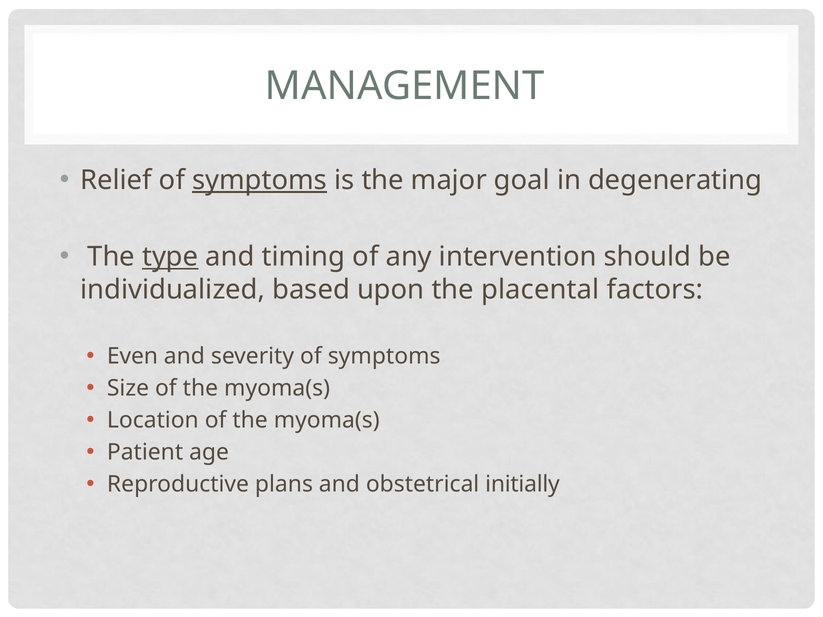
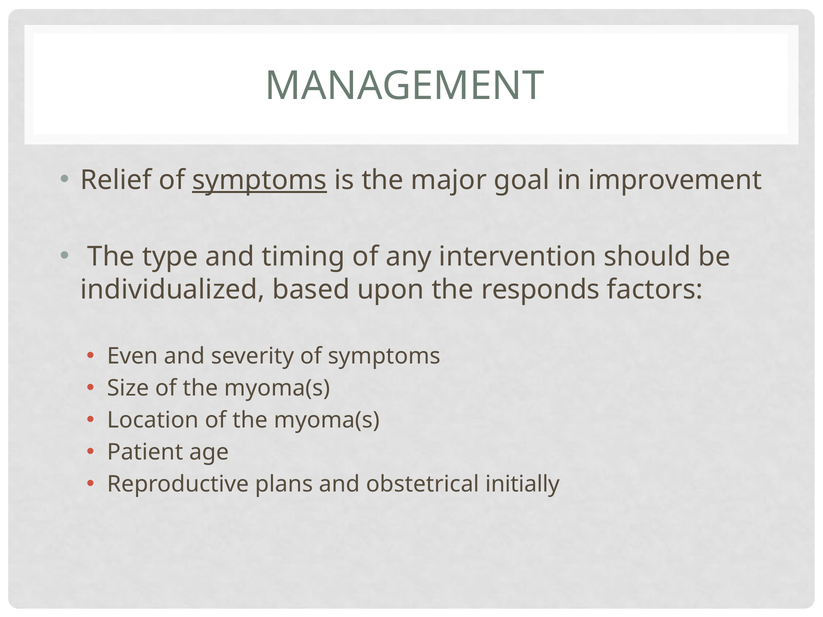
degenerating: degenerating -> improvement
type underline: present -> none
placental: placental -> responds
